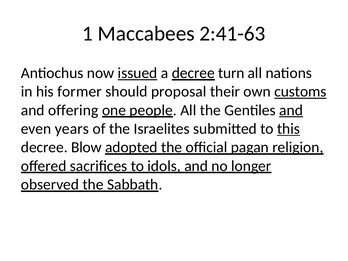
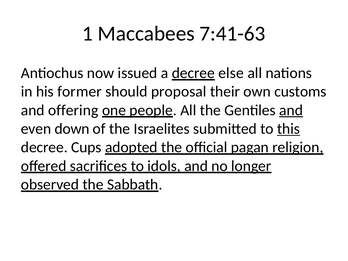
2:41-63: 2:41-63 -> 7:41-63
issued underline: present -> none
turn: turn -> else
customs underline: present -> none
years: years -> down
Blow: Blow -> Cups
